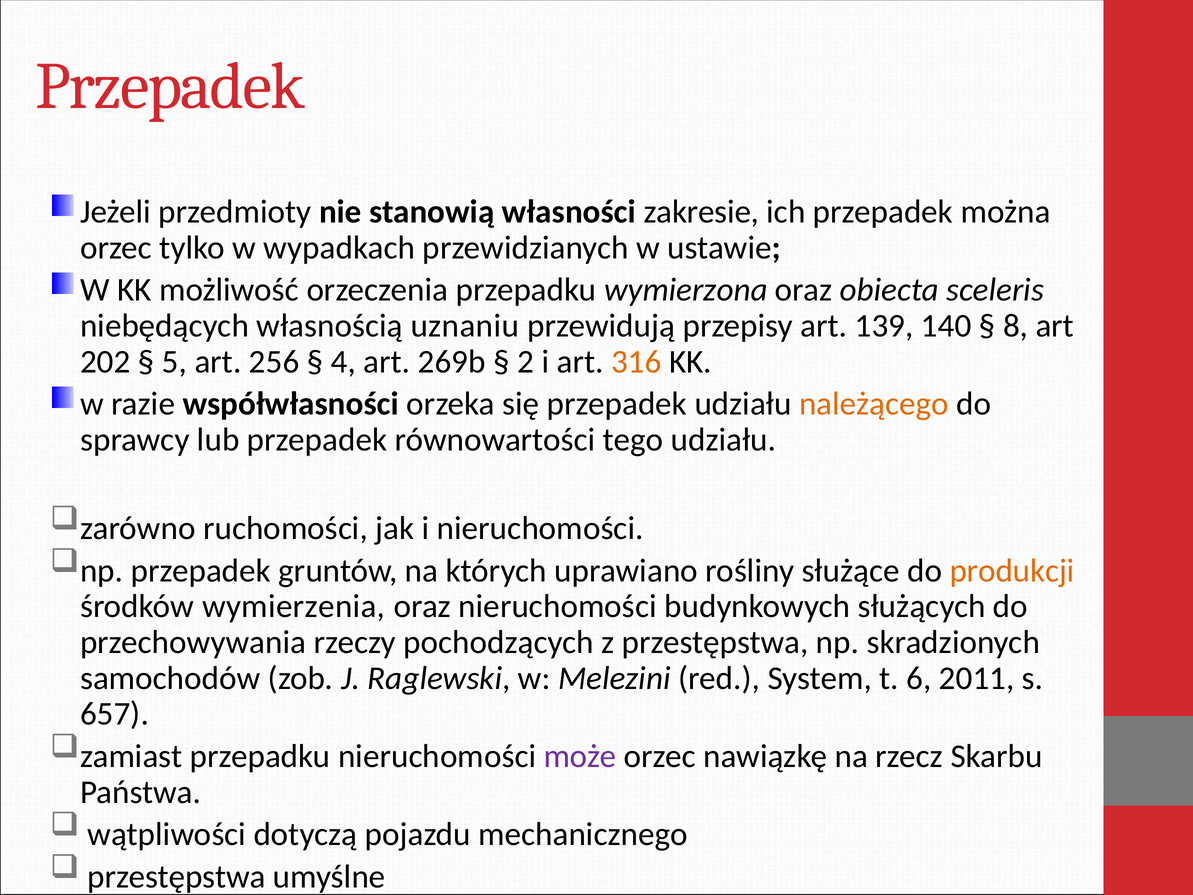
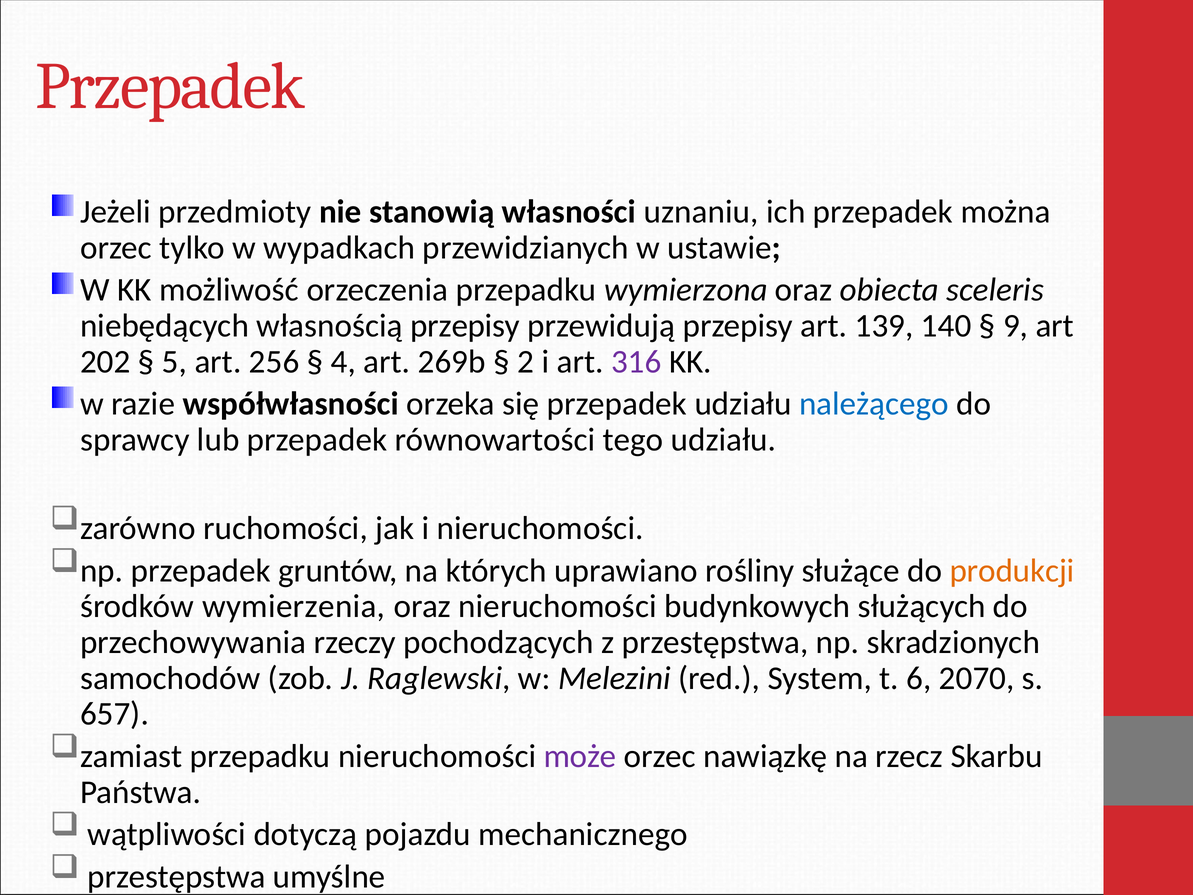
zakresie: zakresie -> uznaniu
własnością uznaniu: uznaniu -> przepisy
8: 8 -> 9
316 colour: orange -> purple
należącego colour: orange -> blue
2011: 2011 -> 2070
